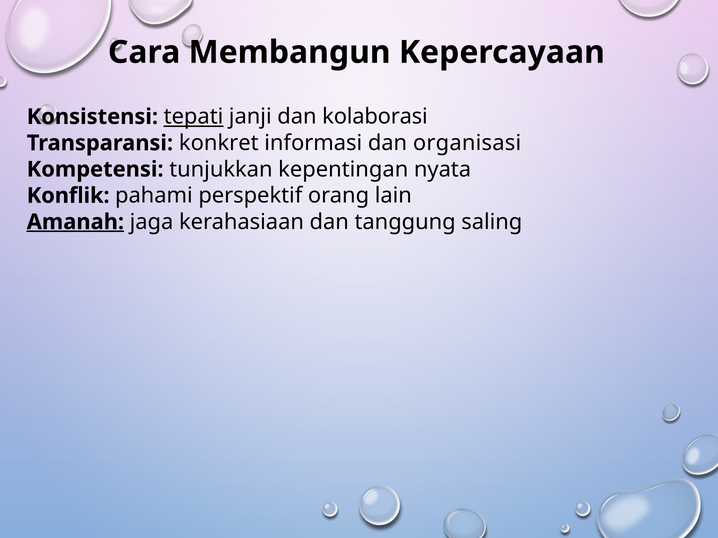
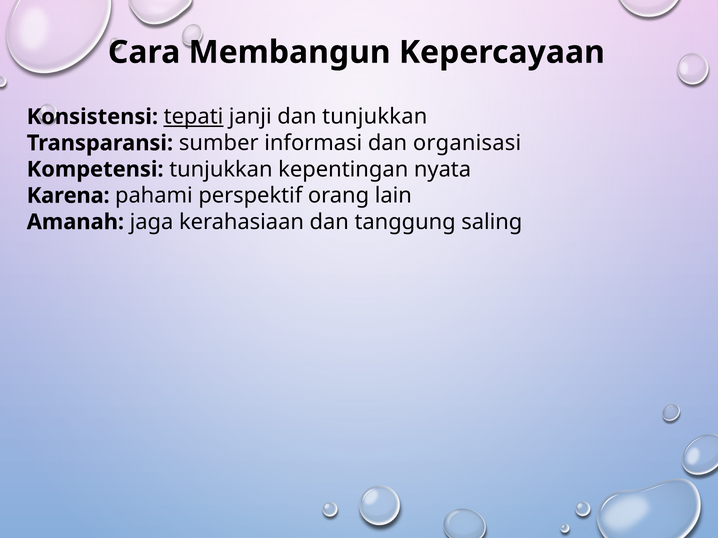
dan kolaborasi: kolaborasi -> tunjukkan
konkret: konkret -> sumber
Konflik: Konflik -> Karena
Amanah underline: present -> none
